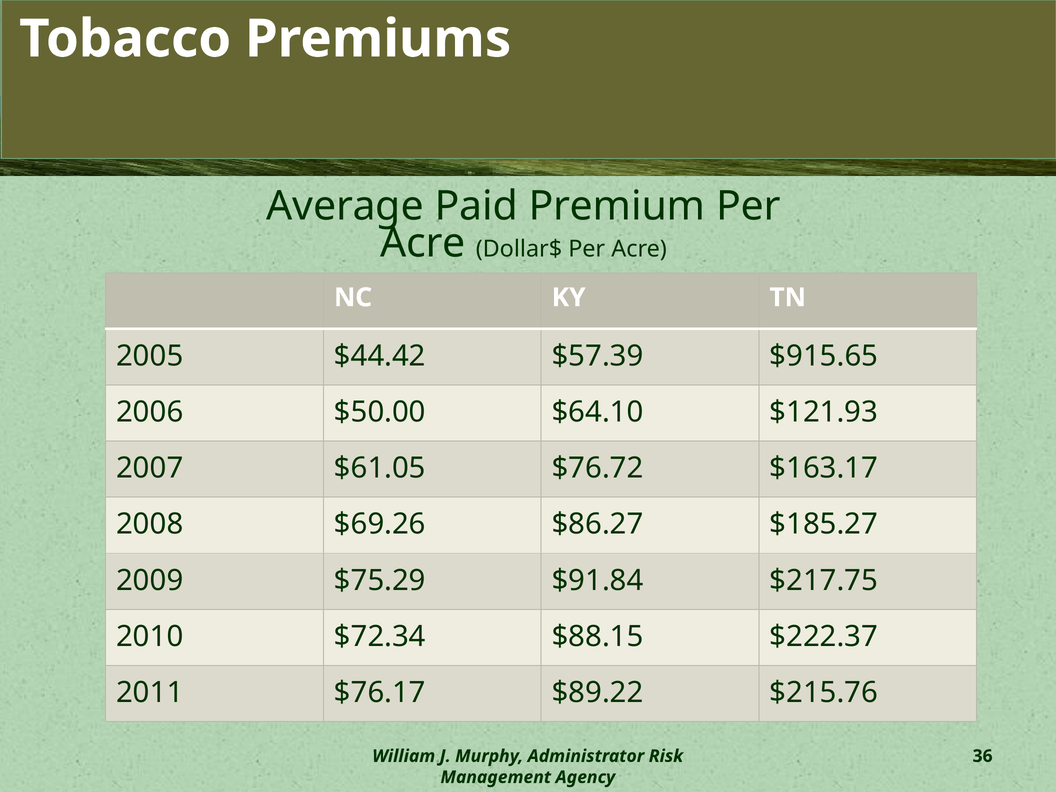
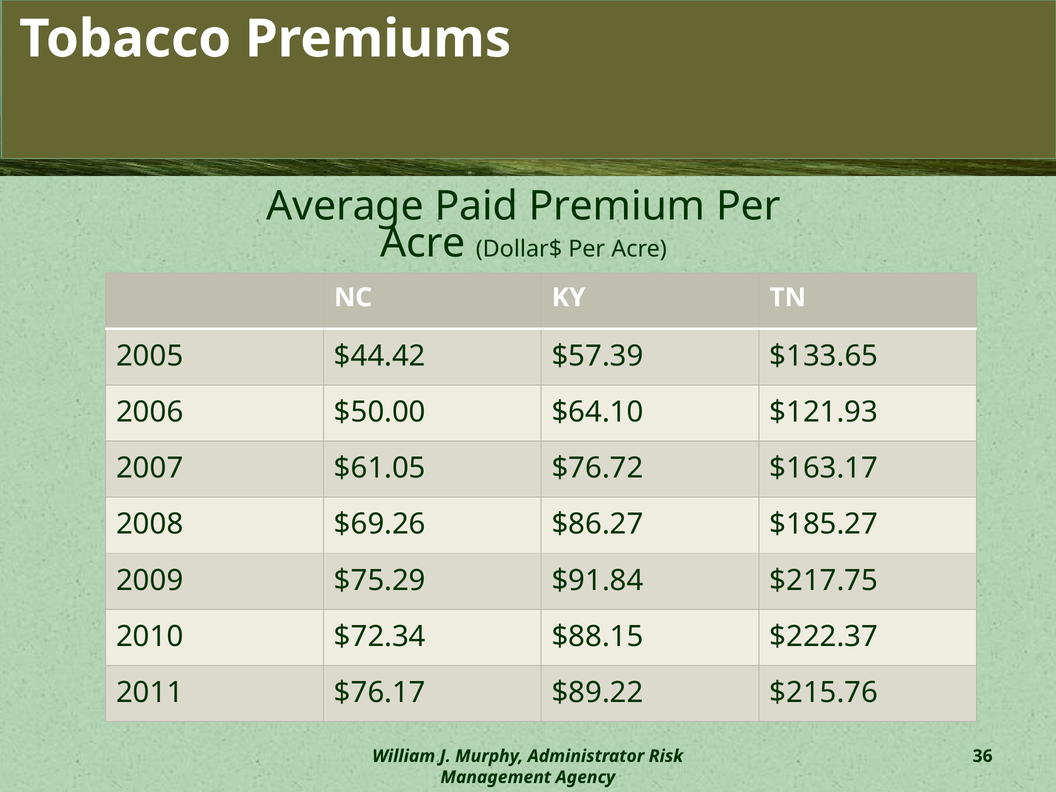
$915.65: $915.65 -> $133.65
